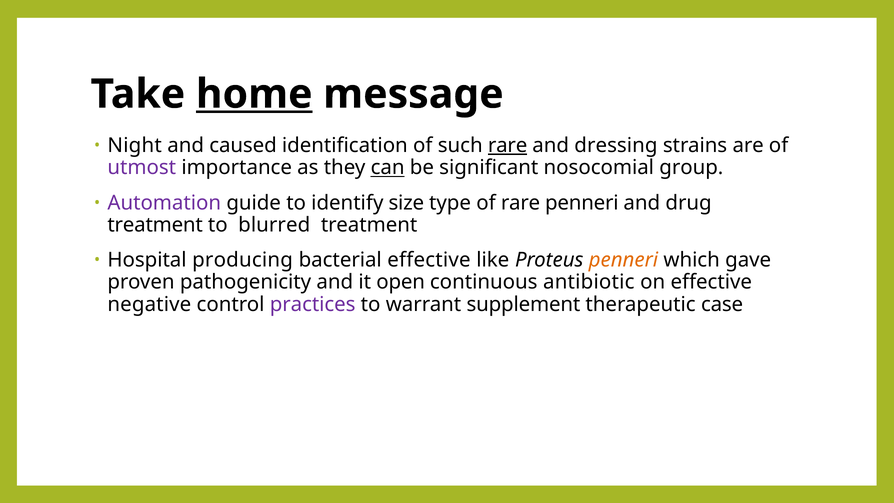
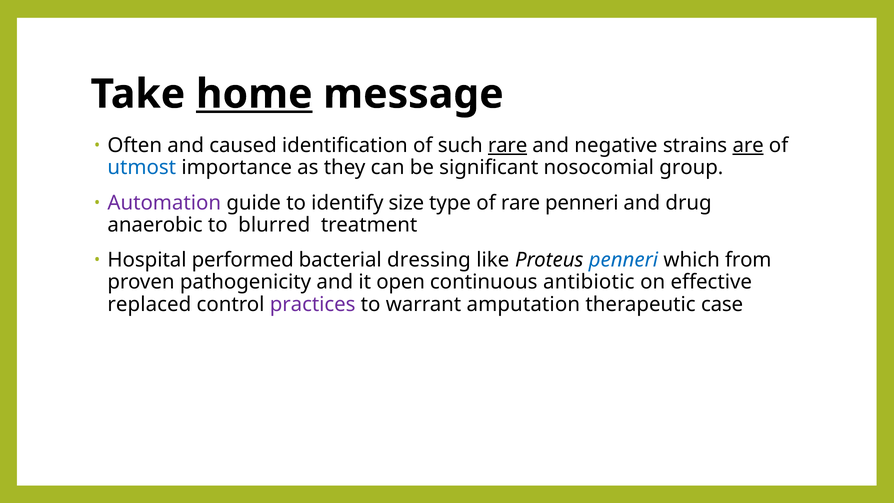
Night: Night -> Often
dressing: dressing -> negative
are underline: none -> present
utmost colour: purple -> blue
can underline: present -> none
treatment at (155, 225): treatment -> anaerobic
producing: producing -> performed
bacterial effective: effective -> dressing
penneri at (623, 260) colour: orange -> blue
gave: gave -> from
negative: negative -> replaced
supplement: supplement -> amputation
